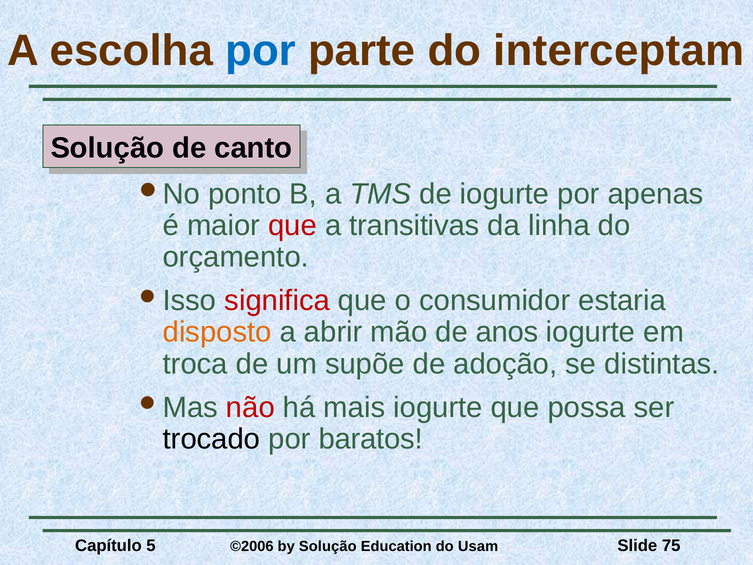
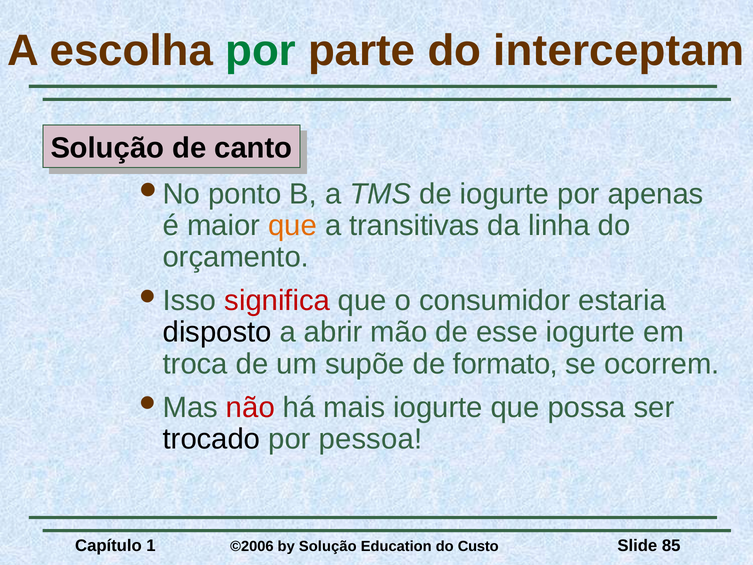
por at (261, 51) colour: blue -> green
que at (293, 226) colour: red -> orange
disposto colour: orange -> black
anos: anos -> esse
adoção: adoção -> formato
distintas: distintas -> ocorrem
baratos: baratos -> pessoa
5: 5 -> 1
Usam: Usam -> Custo
75: 75 -> 85
